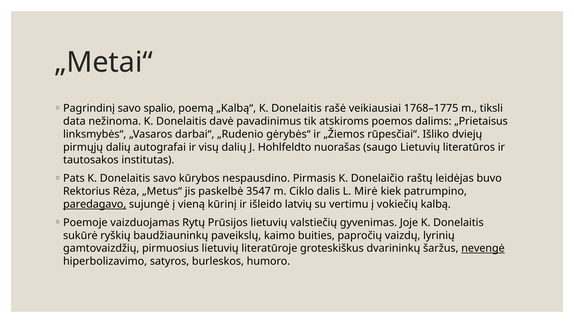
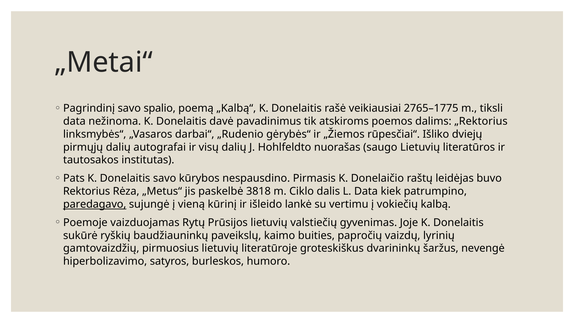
1768–1775: 1768–1775 -> 2765–1775
„Prietaisus: „Prietaisus -> „Rektorius
3547: 3547 -> 3818
L Mirė: Mirė -> Data
latvių: latvių -> lankė
nevengė underline: present -> none
